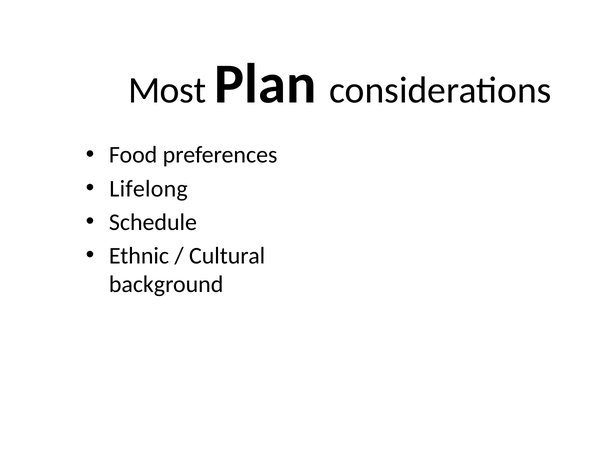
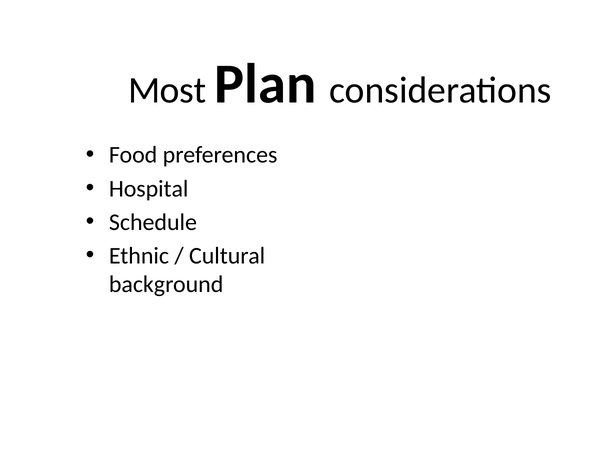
Lifelong: Lifelong -> Hospital
